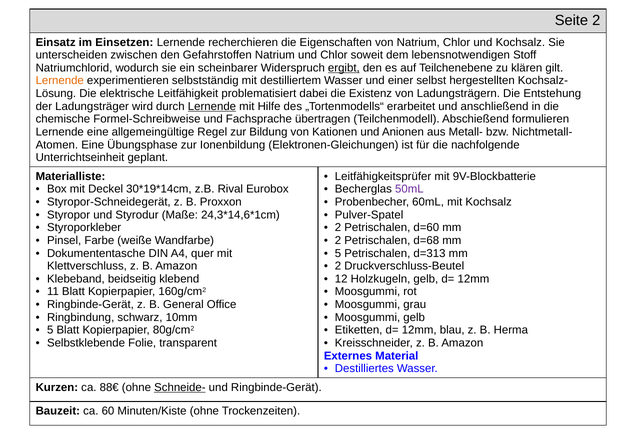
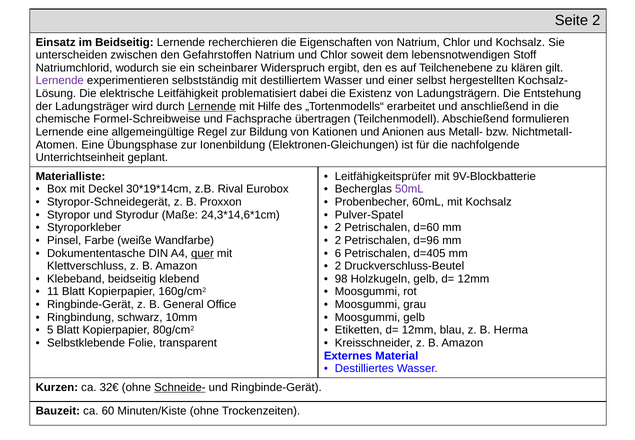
im Einsetzen: Einsetzen -> Beidseitig
ergibt underline: present -> none
Lernende at (60, 81) colour: orange -> purple
d=68: d=68 -> d=96
quer underline: none -> present
5 at (338, 253): 5 -> 6
d=313: d=313 -> d=405
12: 12 -> 98
88€: 88€ -> 32€
